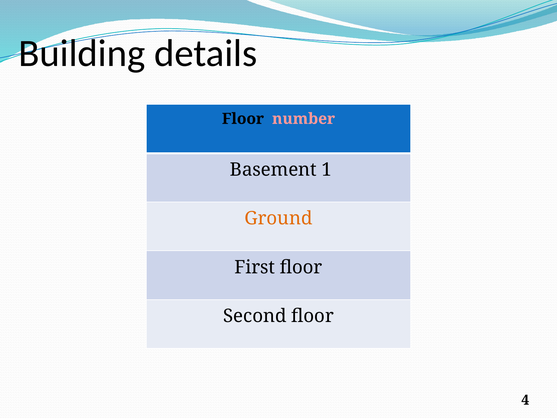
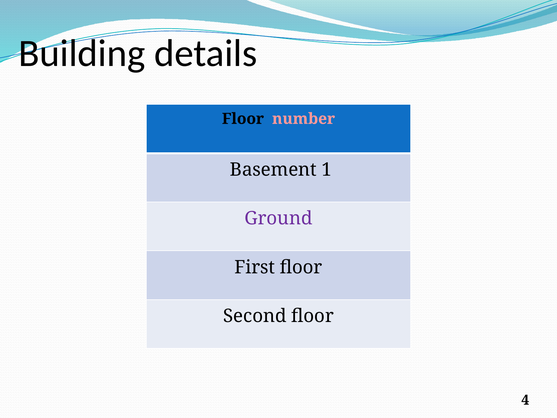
Ground colour: orange -> purple
